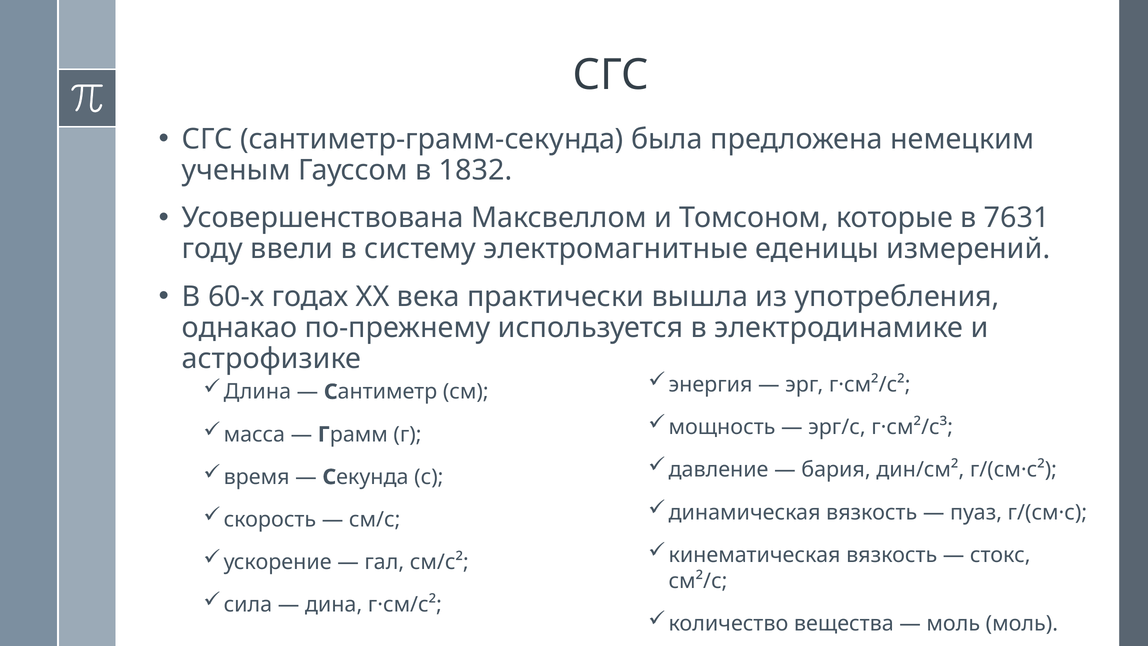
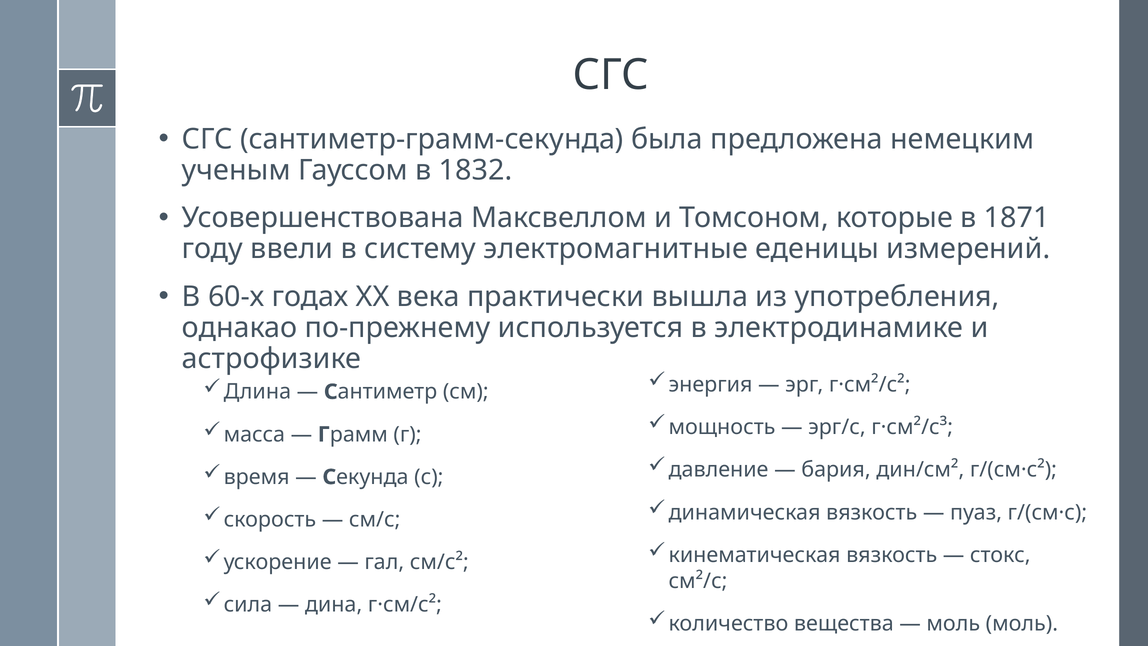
7631: 7631 -> 1871
